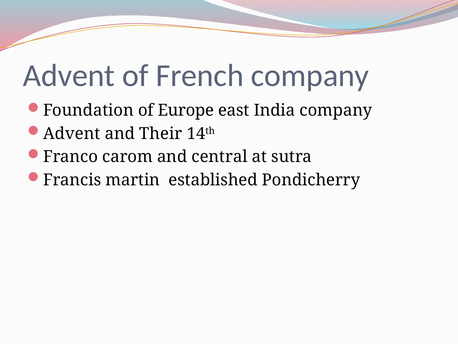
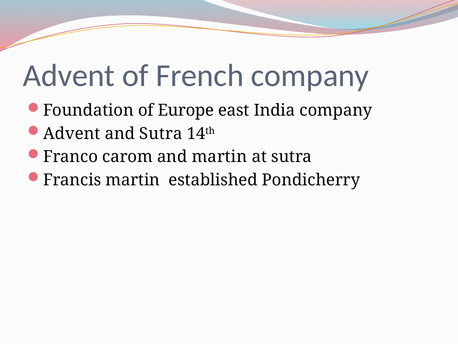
and Their: Their -> Sutra
and central: central -> martin
